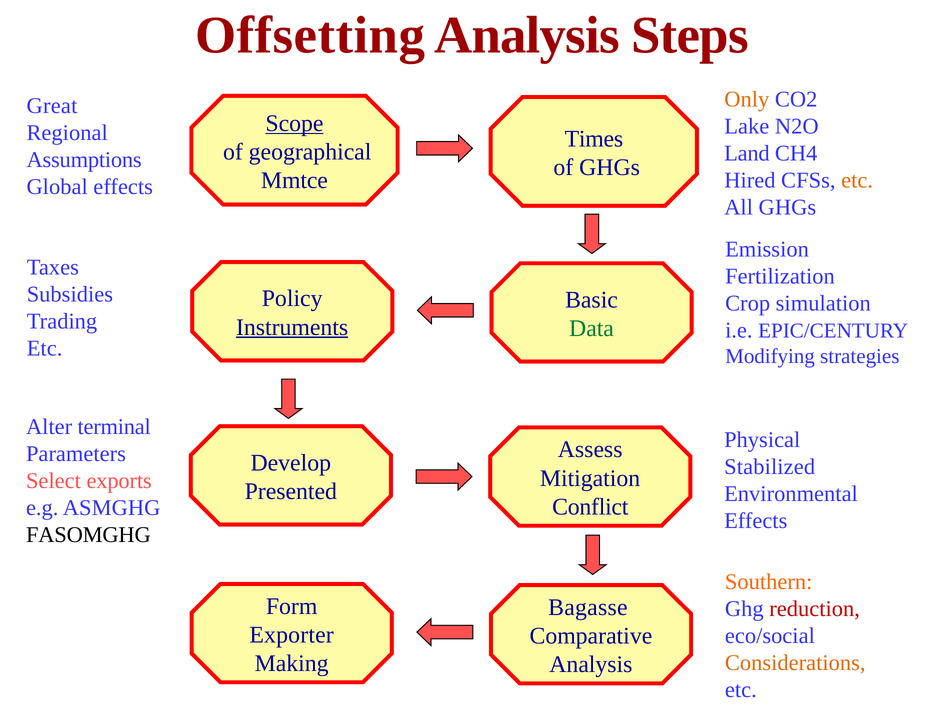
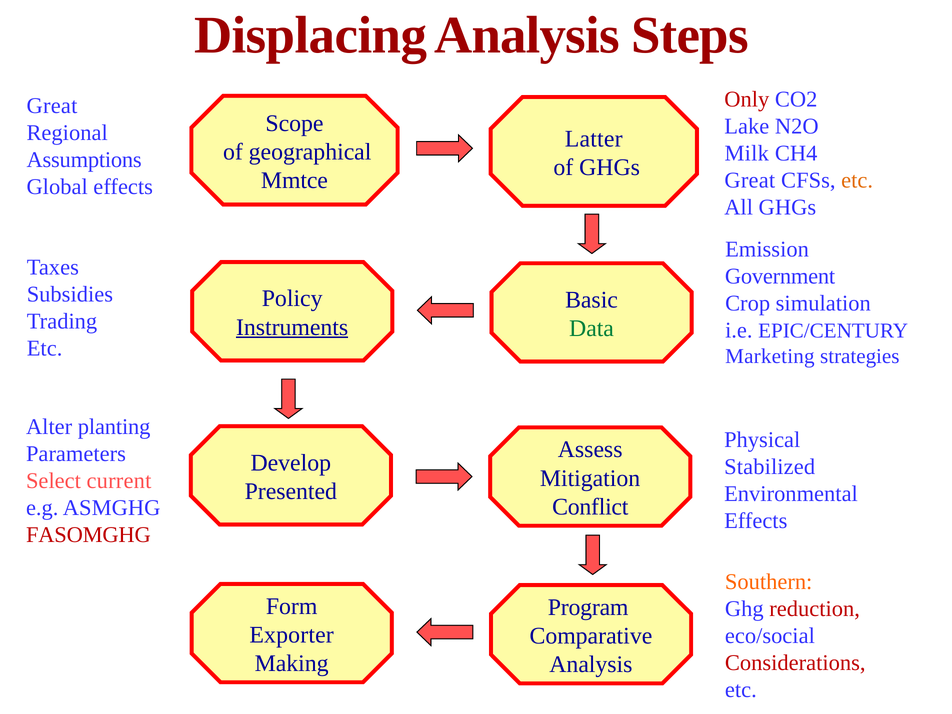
Offsetting: Offsetting -> Displacing
Only colour: orange -> red
Scope underline: present -> none
Times: Times -> Latter
Land: Land -> Milk
Hired at (750, 180): Hired -> Great
Fertilization: Fertilization -> Government
Modifying: Modifying -> Marketing
terminal: terminal -> planting
exports: exports -> current
FASOMGHG colour: black -> red
Bagasse: Bagasse -> Program
Considerations colour: orange -> red
